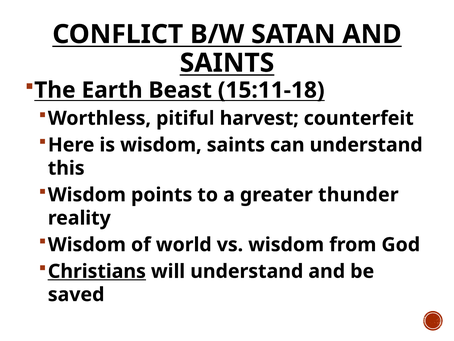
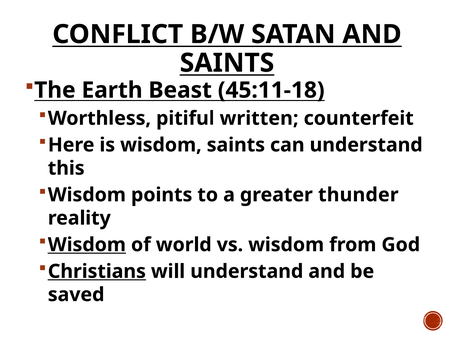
15:11-18: 15:11-18 -> 45:11-18
harvest: harvest -> written
Wisdom at (87, 244) underline: none -> present
